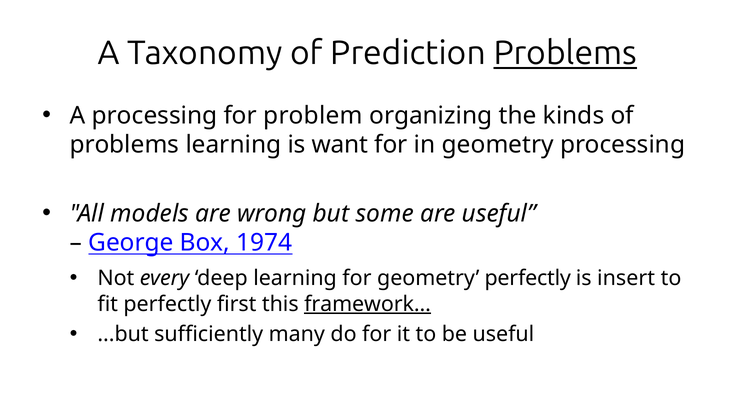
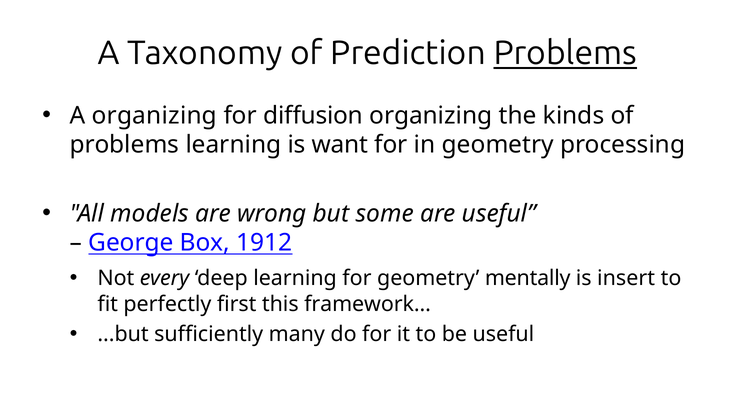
A processing: processing -> organizing
problem: problem -> diffusion
1974: 1974 -> 1912
geometry perfectly: perfectly -> mentally
framework underline: present -> none
